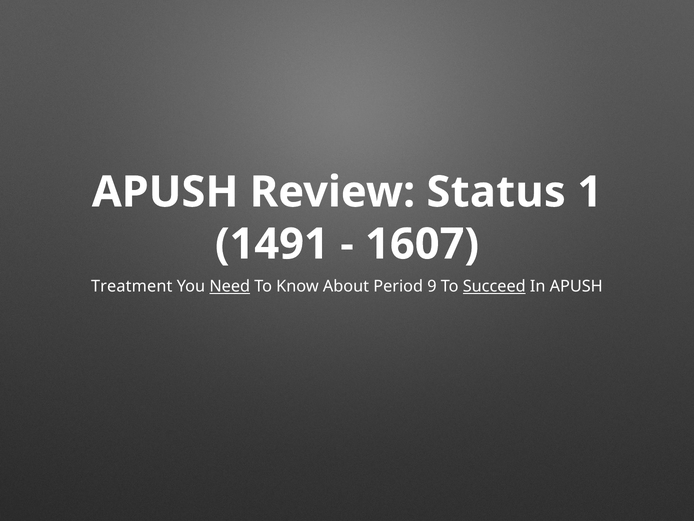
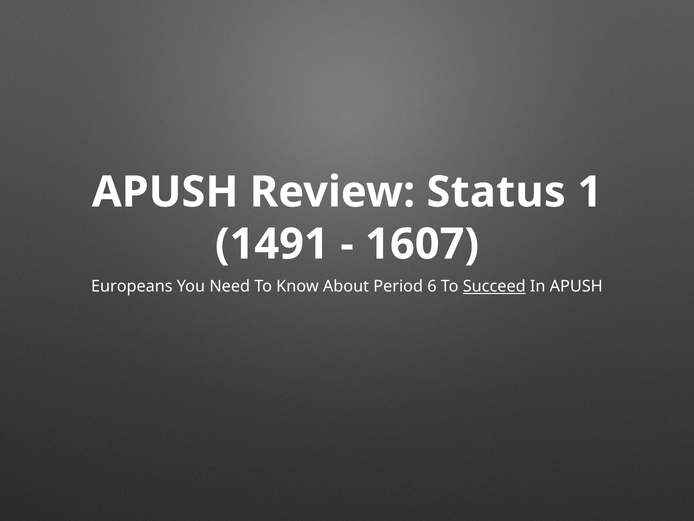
Treatment: Treatment -> Europeans
Need underline: present -> none
9: 9 -> 6
